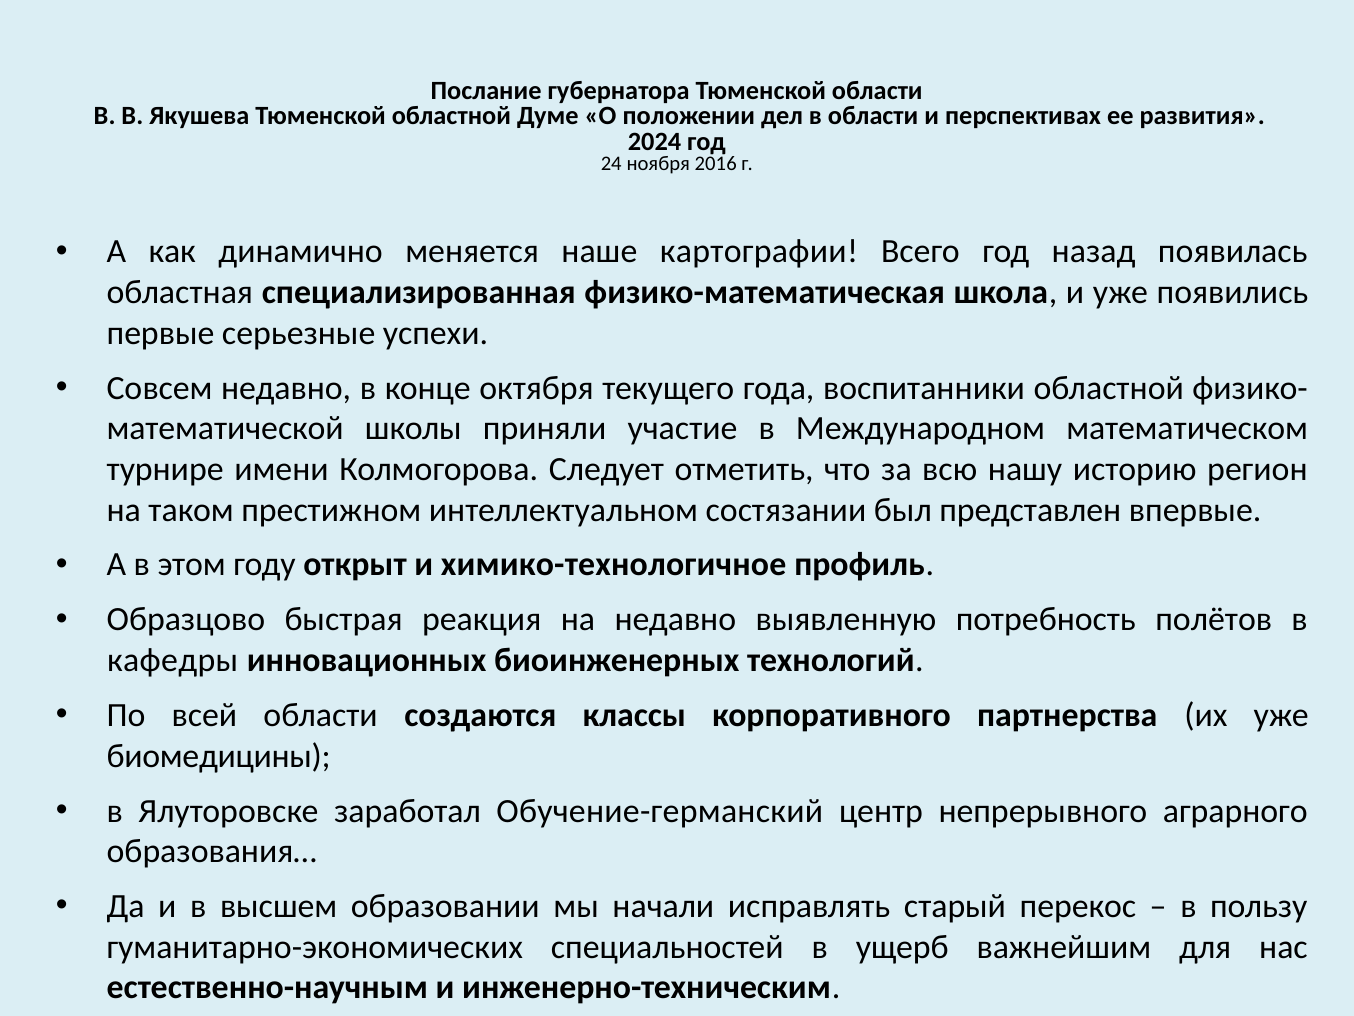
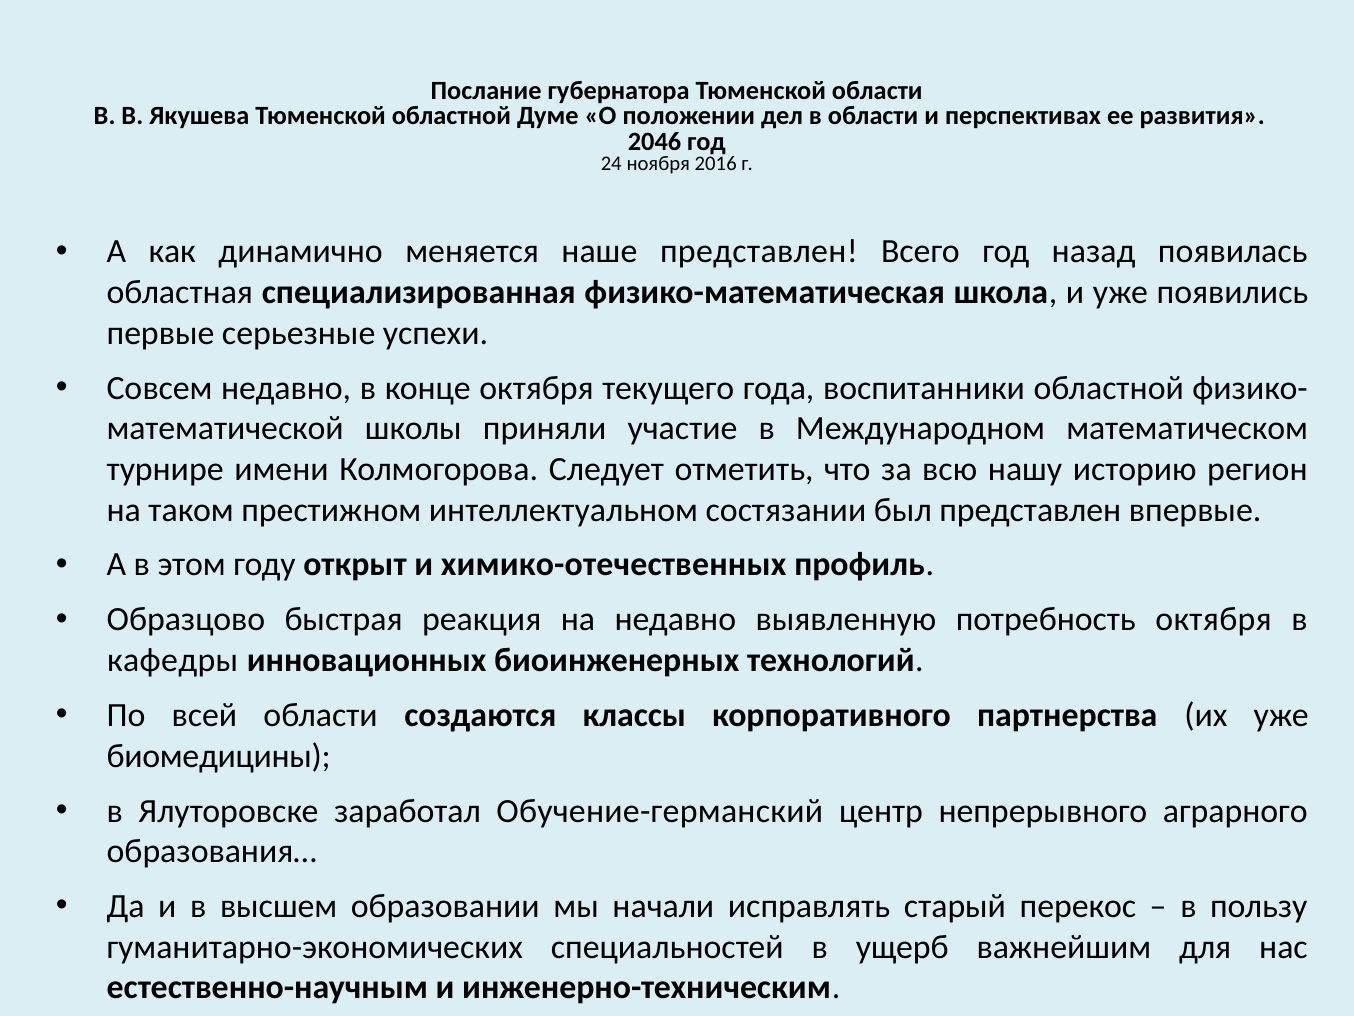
2024: 2024 -> 2046
наше картографии: картографии -> представлен
химико-технологичное: химико-технологичное -> химико-отечественных
потребность полётов: полётов -> октября
